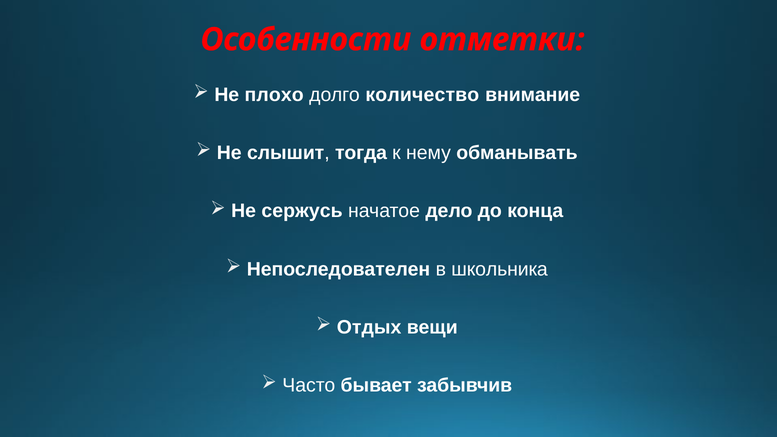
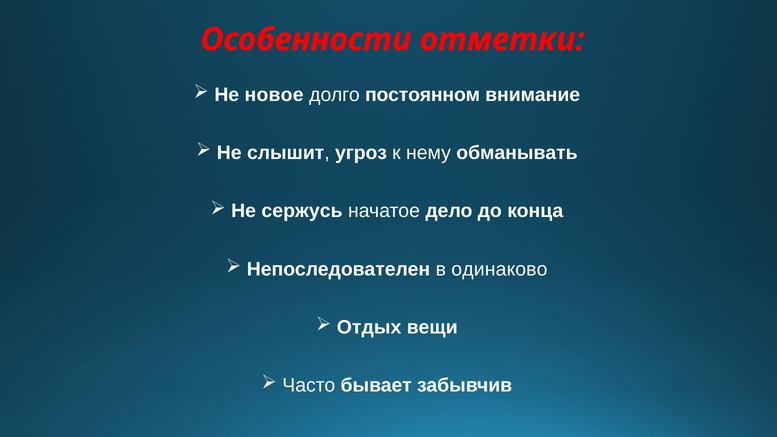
плохо: плохо -> новое
количество: количество -> постоянном
тогда: тогда -> угроз
школьника: школьника -> одинаково
